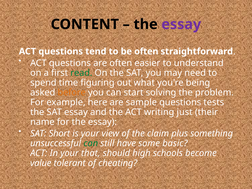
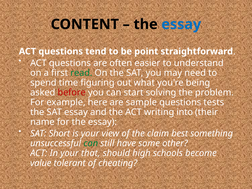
essay at (181, 24) colour: purple -> blue
be often: often -> point
before colour: orange -> red
just: just -> into
plus: plus -> best
basic: basic -> other
